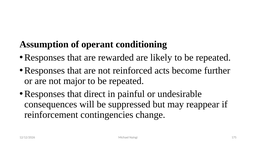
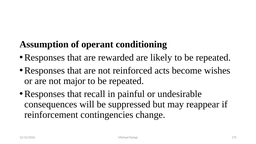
further: further -> wishes
direct: direct -> recall
